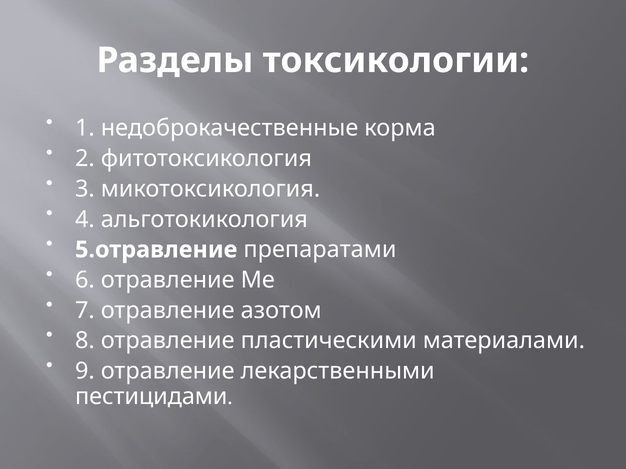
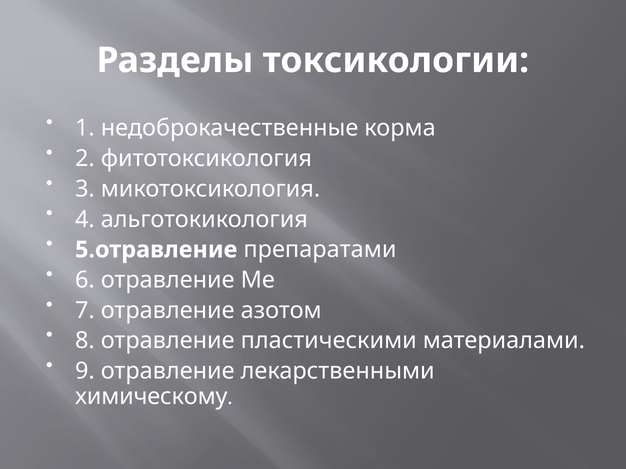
пестицидами: пестицидами -> химическому
